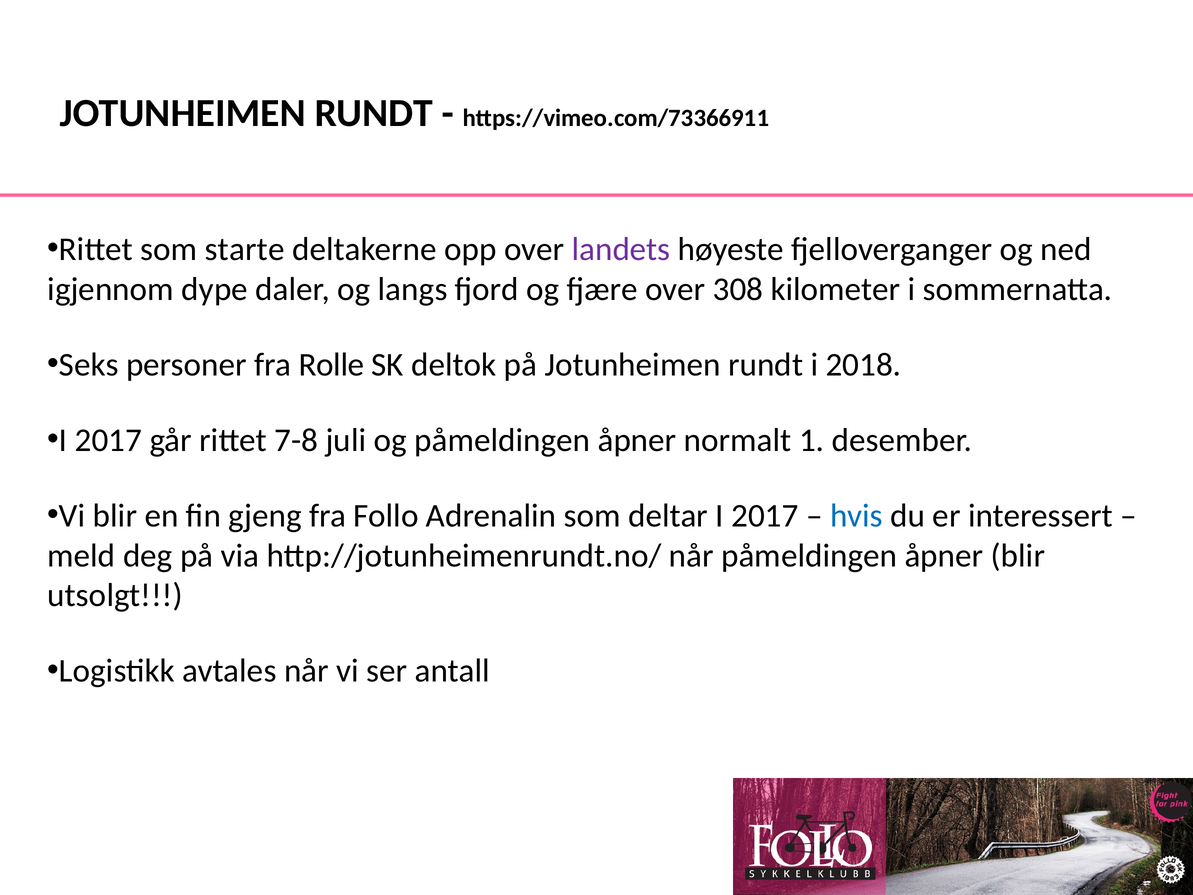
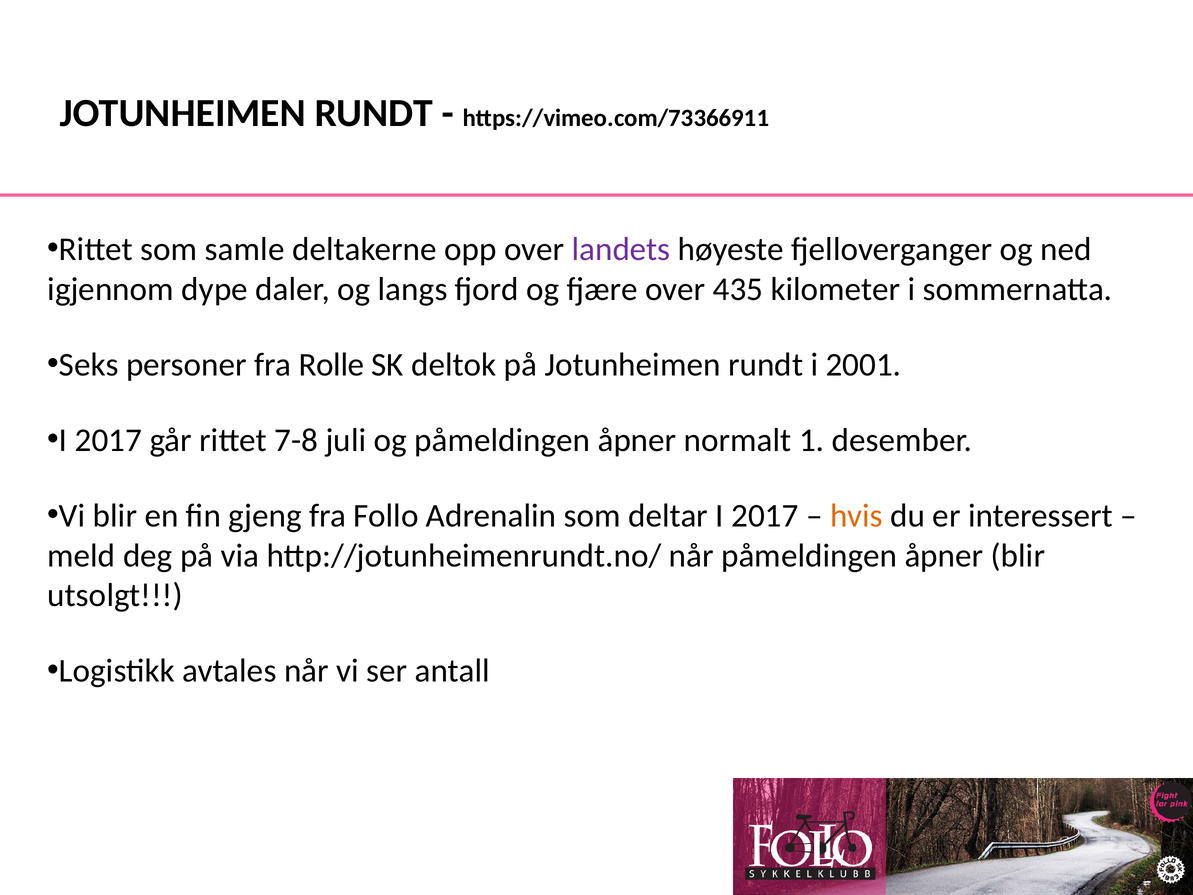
starte: starte -> samle
308: 308 -> 435
2018: 2018 -> 2001
hvis colour: blue -> orange
